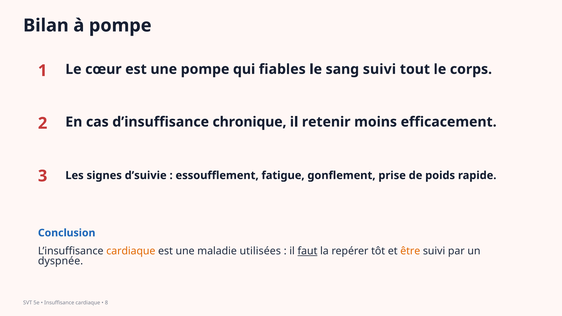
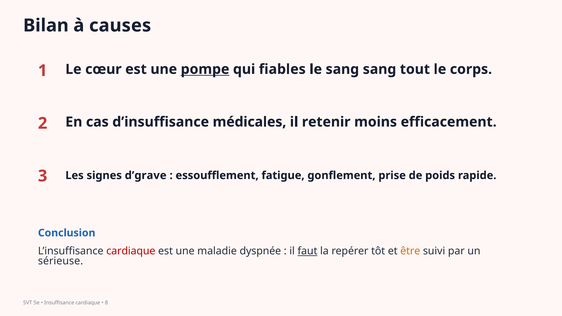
à pompe: pompe -> causes
pompe at (205, 69) underline: none -> present
sang suivi: suivi -> sang
chronique: chronique -> médicales
d’suivie: d’suivie -> d’grave
cardiaque at (131, 251) colour: orange -> red
utilisées: utilisées -> dyspnée
dyspnée: dyspnée -> sérieuse
